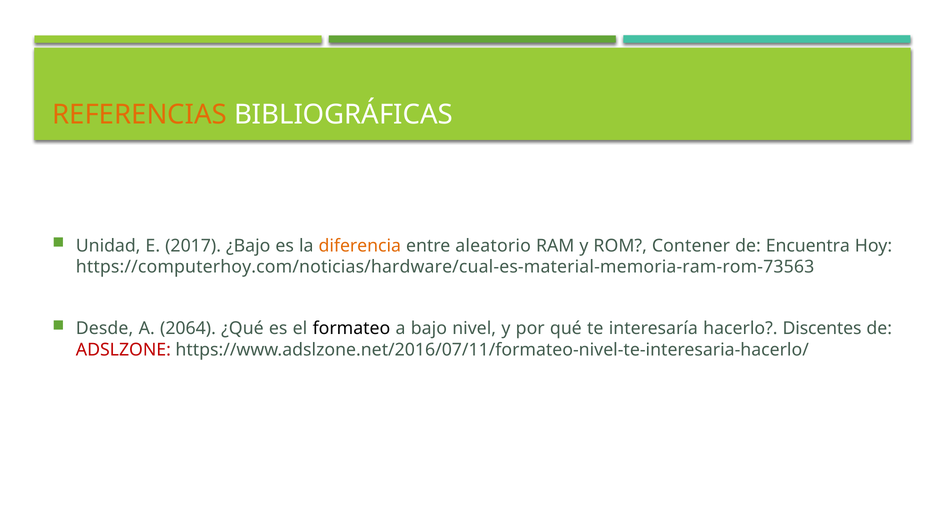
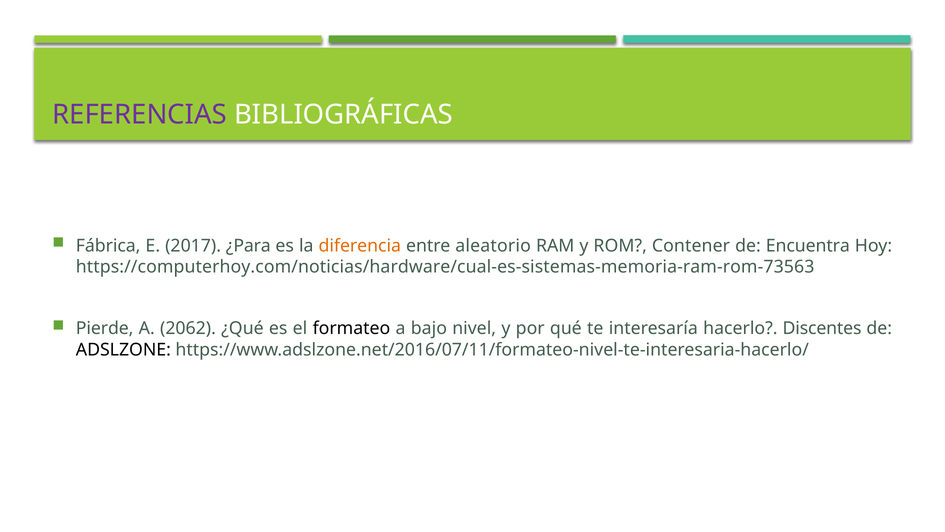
REFERENCIAS colour: orange -> purple
Unidad: Unidad -> Fábrica
¿Bajo: ¿Bajo -> ¿Para
https://computerhoy.com/noticias/hardware/cual-es-material-memoria-ram-rom-73563: https://computerhoy.com/noticias/hardware/cual-es-material-memoria-ram-rom-73563 -> https://computerhoy.com/noticias/hardware/cual-es-sistemas-memoria-ram-rom-73563
Desde: Desde -> Pierde
2064: 2064 -> 2062
ADSLZONE colour: red -> black
